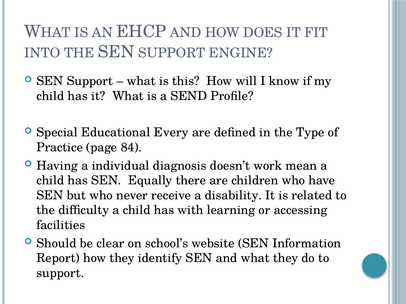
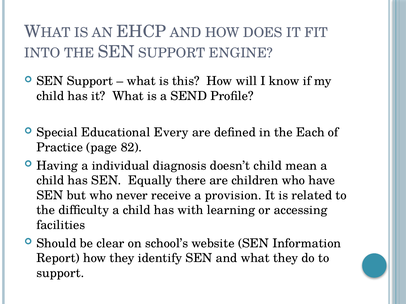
Type: Type -> Each
84: 84 -> 82
doesn’t work: work -> child
disability: disability -> provision
